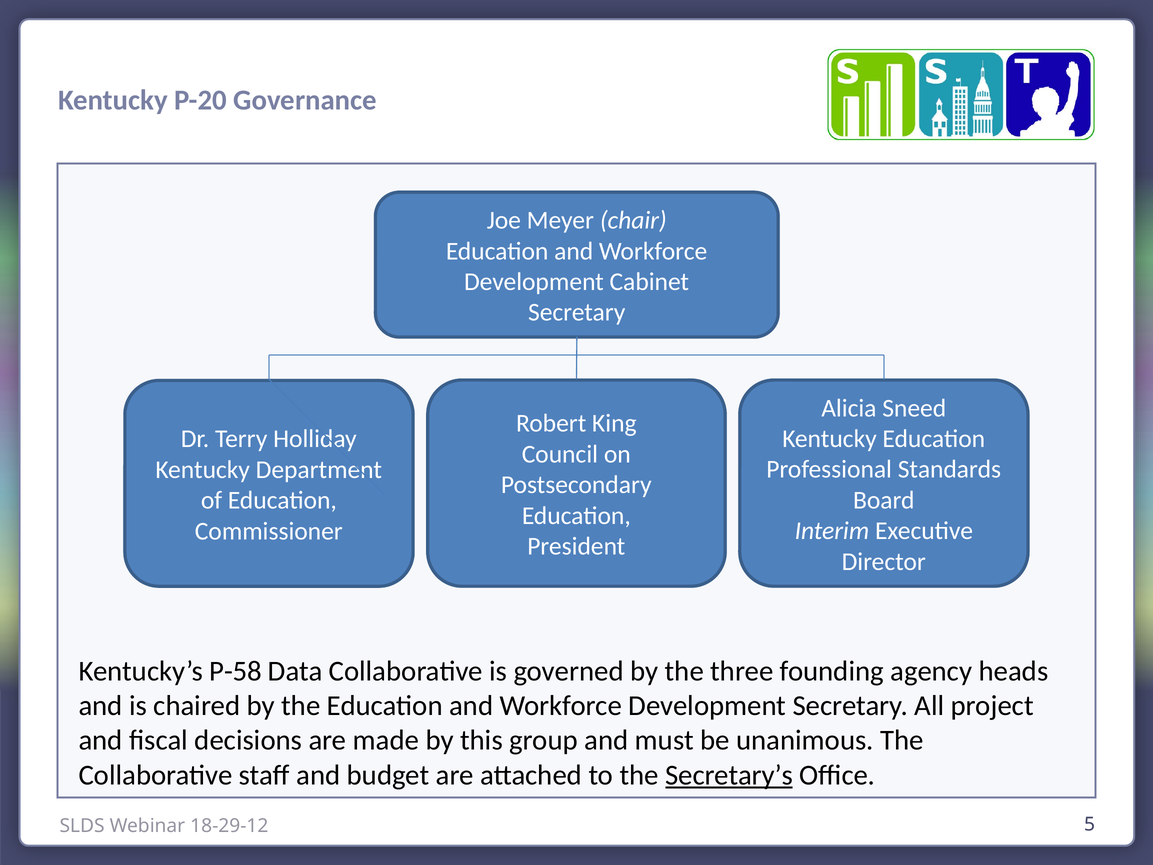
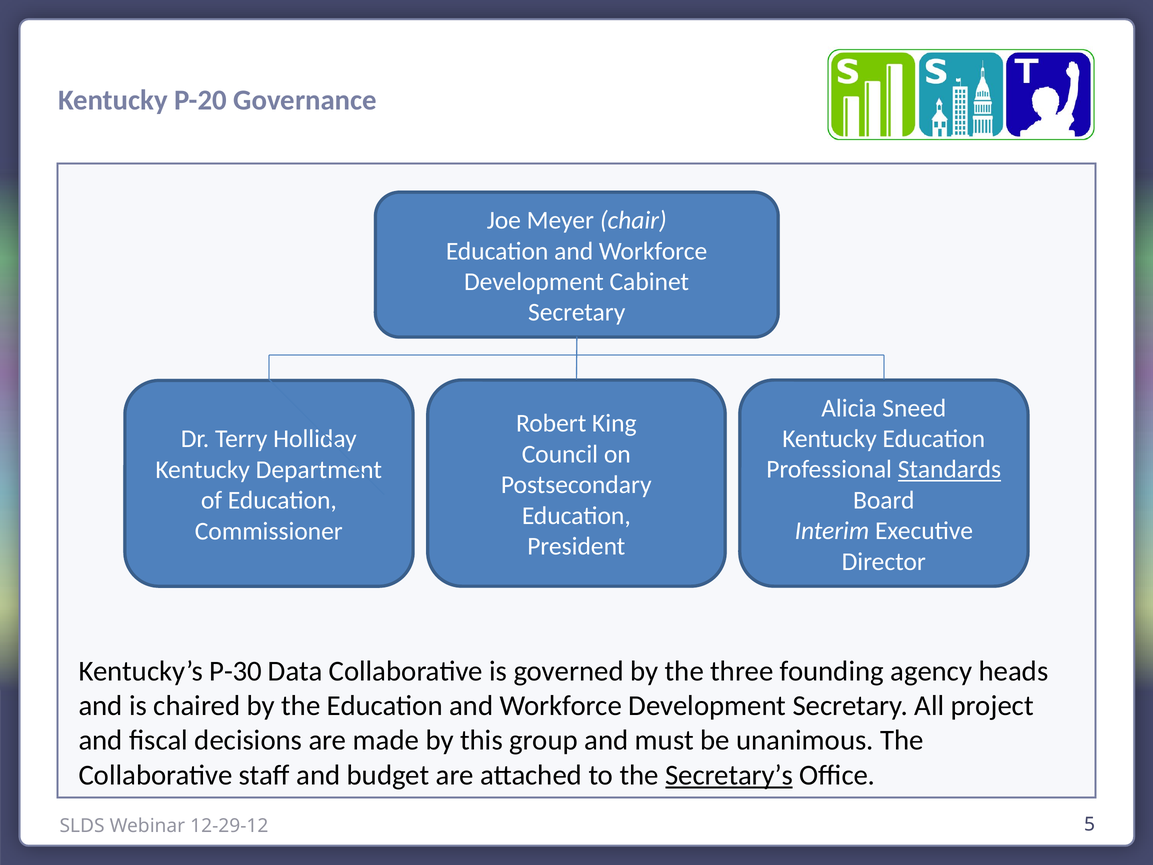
Standards underline: none -> present
P-58: P-58 -> P-30
18-29-12: 18-29-12 -> 12-29-12
